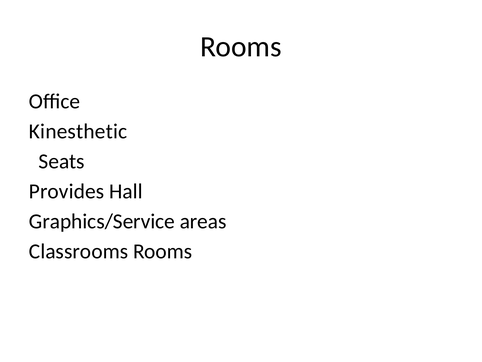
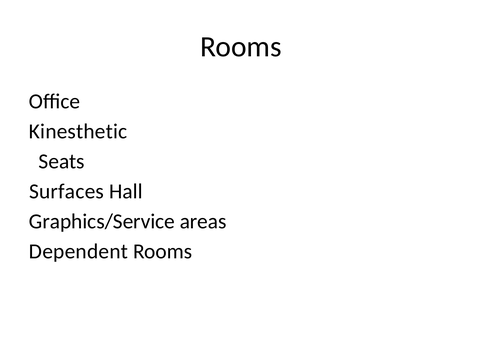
Provides: Provides -> Surfaces
Classrooms: Classrooms -> Dependent
